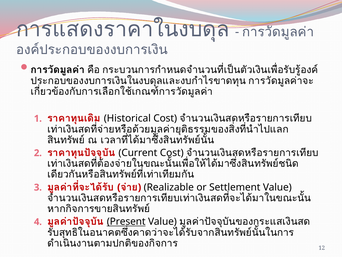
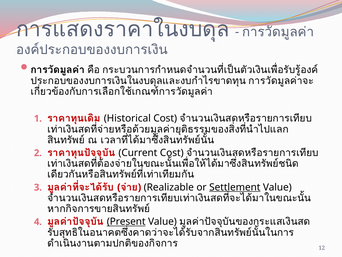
Settlement underline: none -> present
